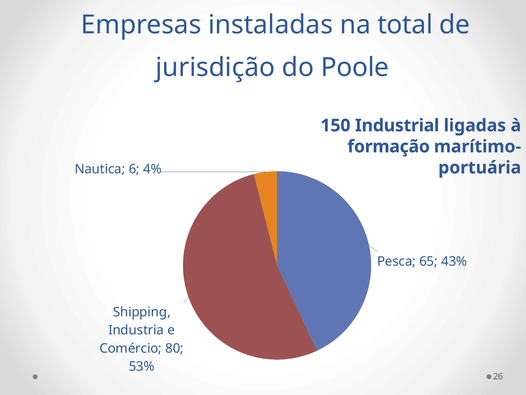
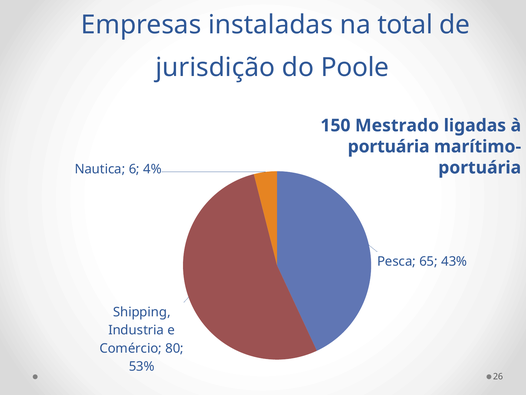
Industrial: Industrial -> Mestrado
formação at (389, 146): formação -> portuária
